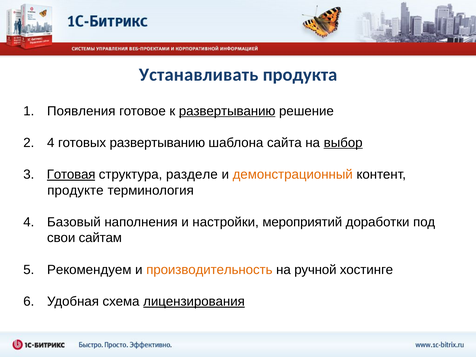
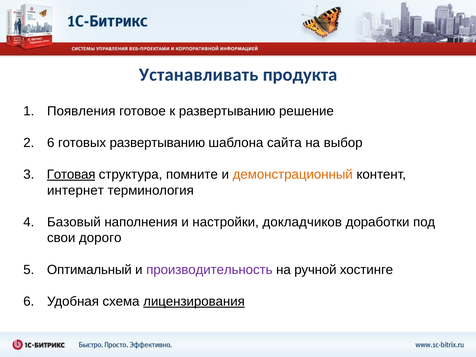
развертыванию at (227, 111) underline: present -> none
4 at (51, 143): 4 -> 6
выбор underline: present -> none
разделе: разделе -> помните
продукте: продукте -> интернет
мероприятий: мероприятий -> докладчиков
сайтам: сайтам -> дорого
Рекомендуем: Рекомендуем -> Оптимальный
производительность colour: orange -> purple
